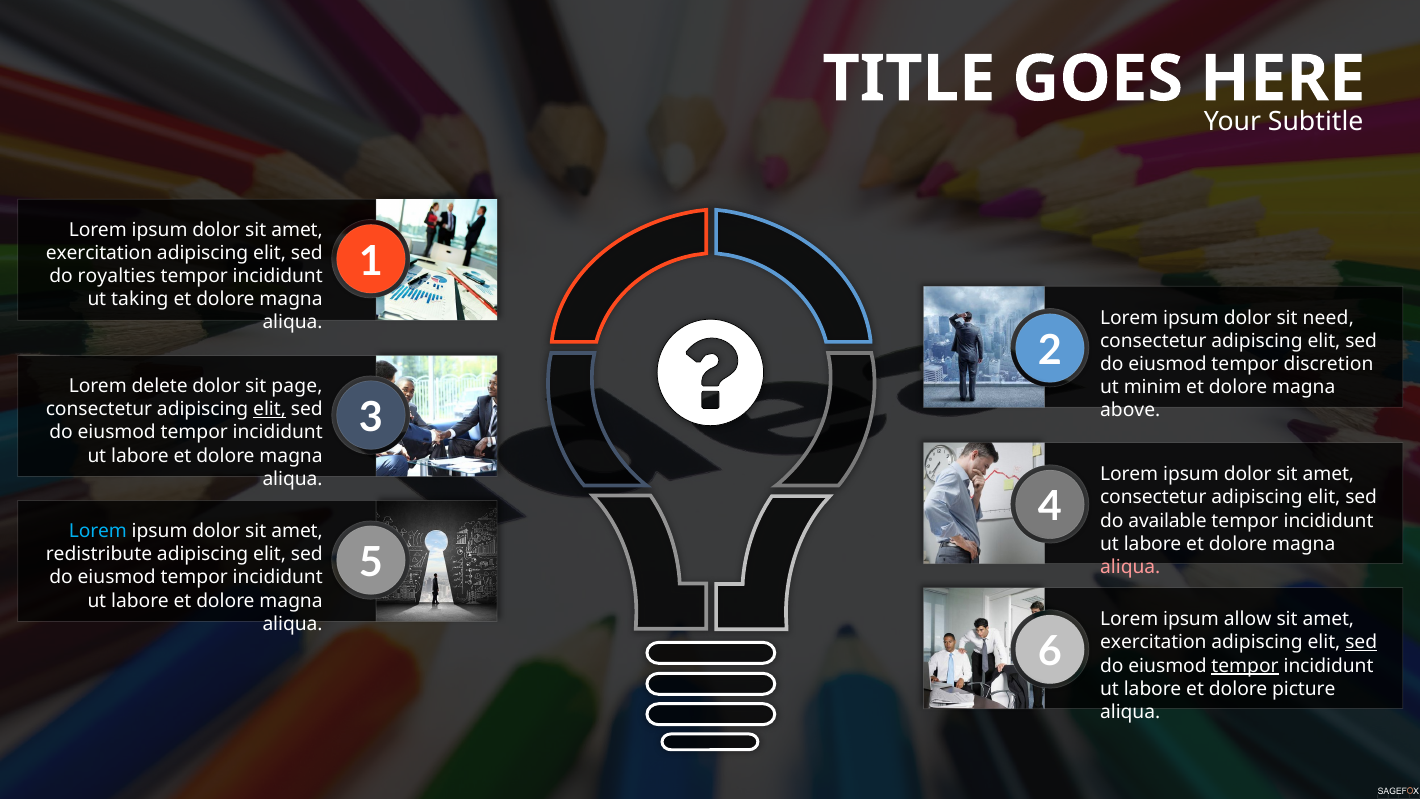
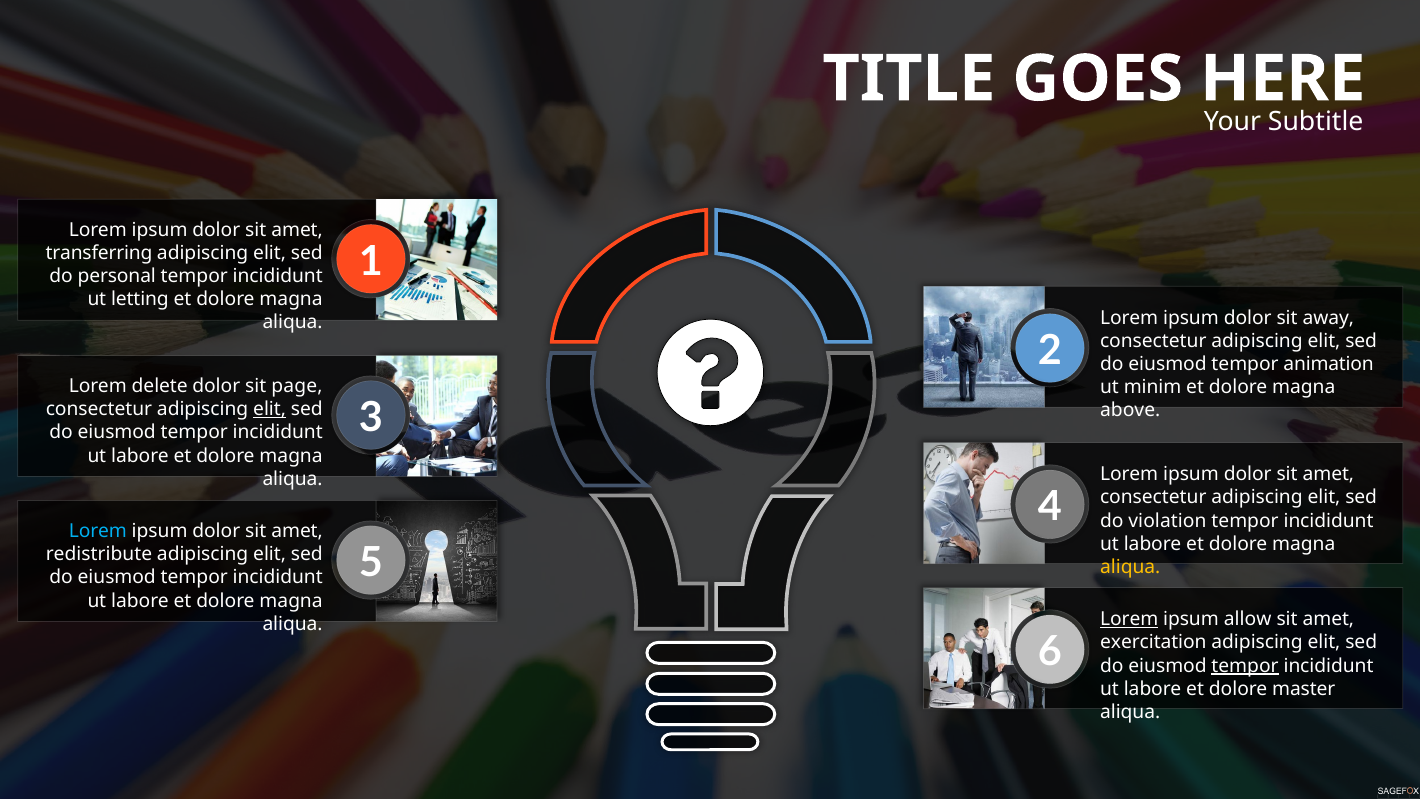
exercitation at (99, 253): exercitation -> transferring
royalties: royalties -> personal
taking: taking -> letting
need: need -> away
discretion: discretion -> animation
available: available -> violation
aliqua at (1130, 567) colour: pink -> yellow
Lorem at (1129, 619) underline: none -> present
sed at (1361, 642) underline: present -> none
picture: picture -> master
